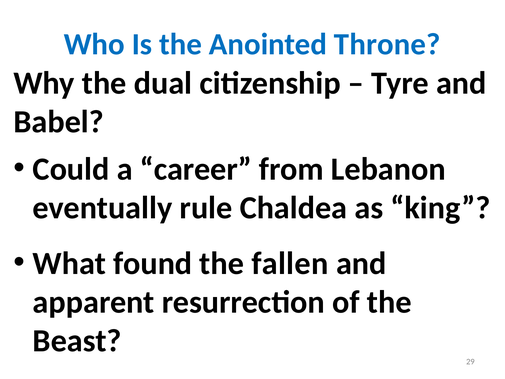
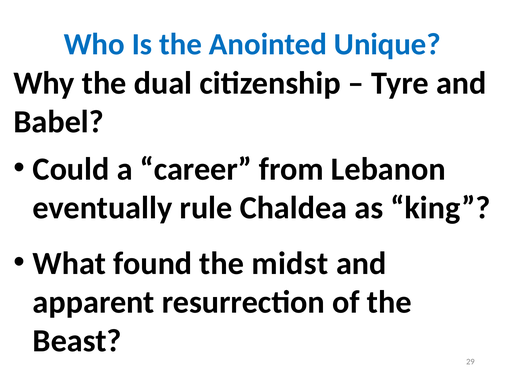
Throne: Throne -> Unique
fallen: fallen -> midst
